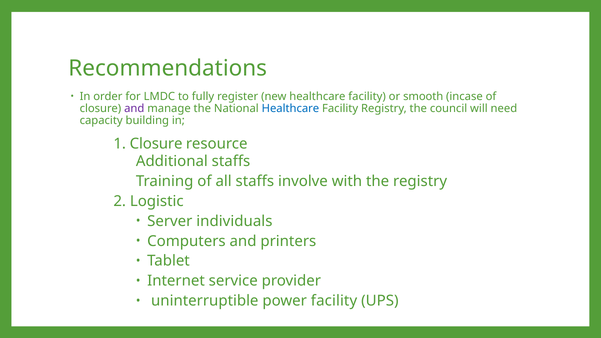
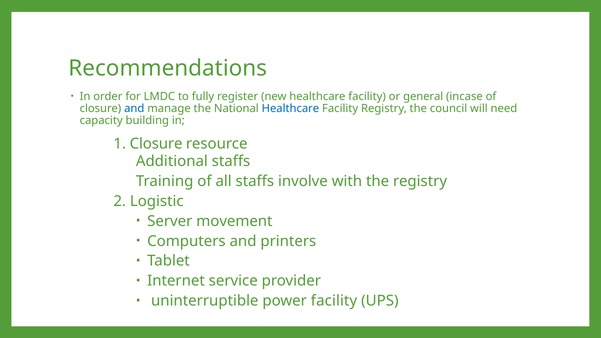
smooth: smooth -> general
and at (134, 109) colour: purple -> blue
individuals: individuals -> movement
